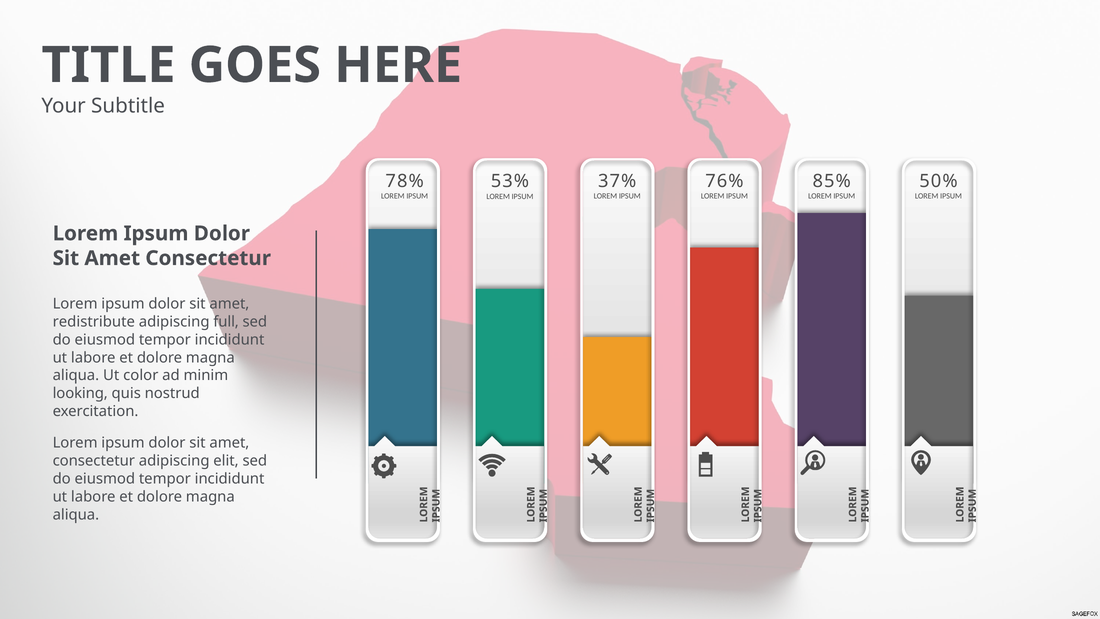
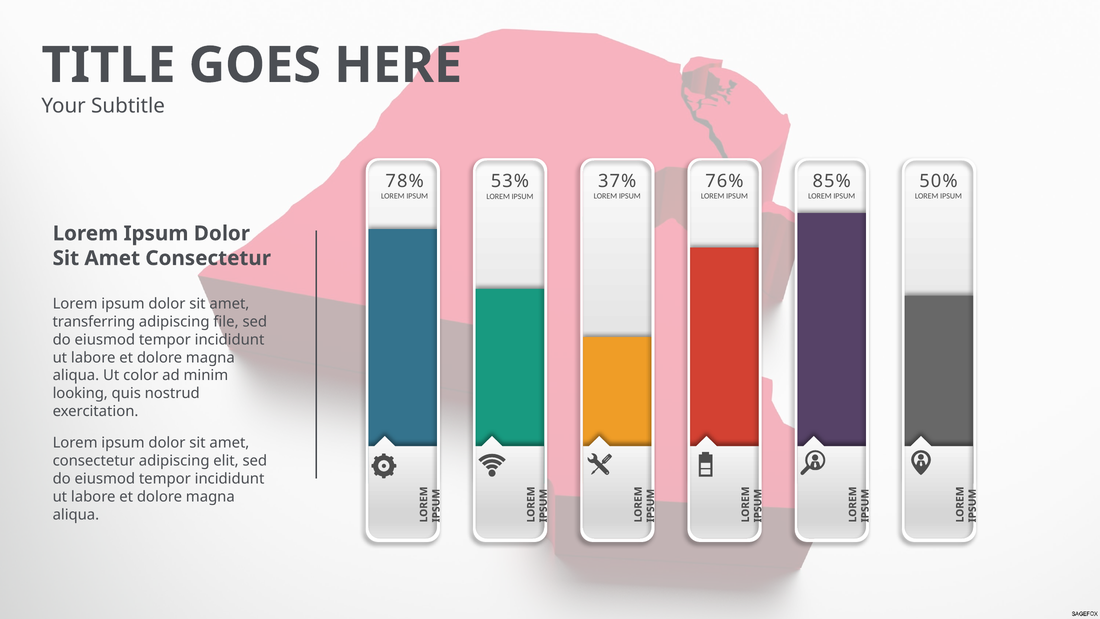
redistribute: redistribute -> transferring
full: full -> file
